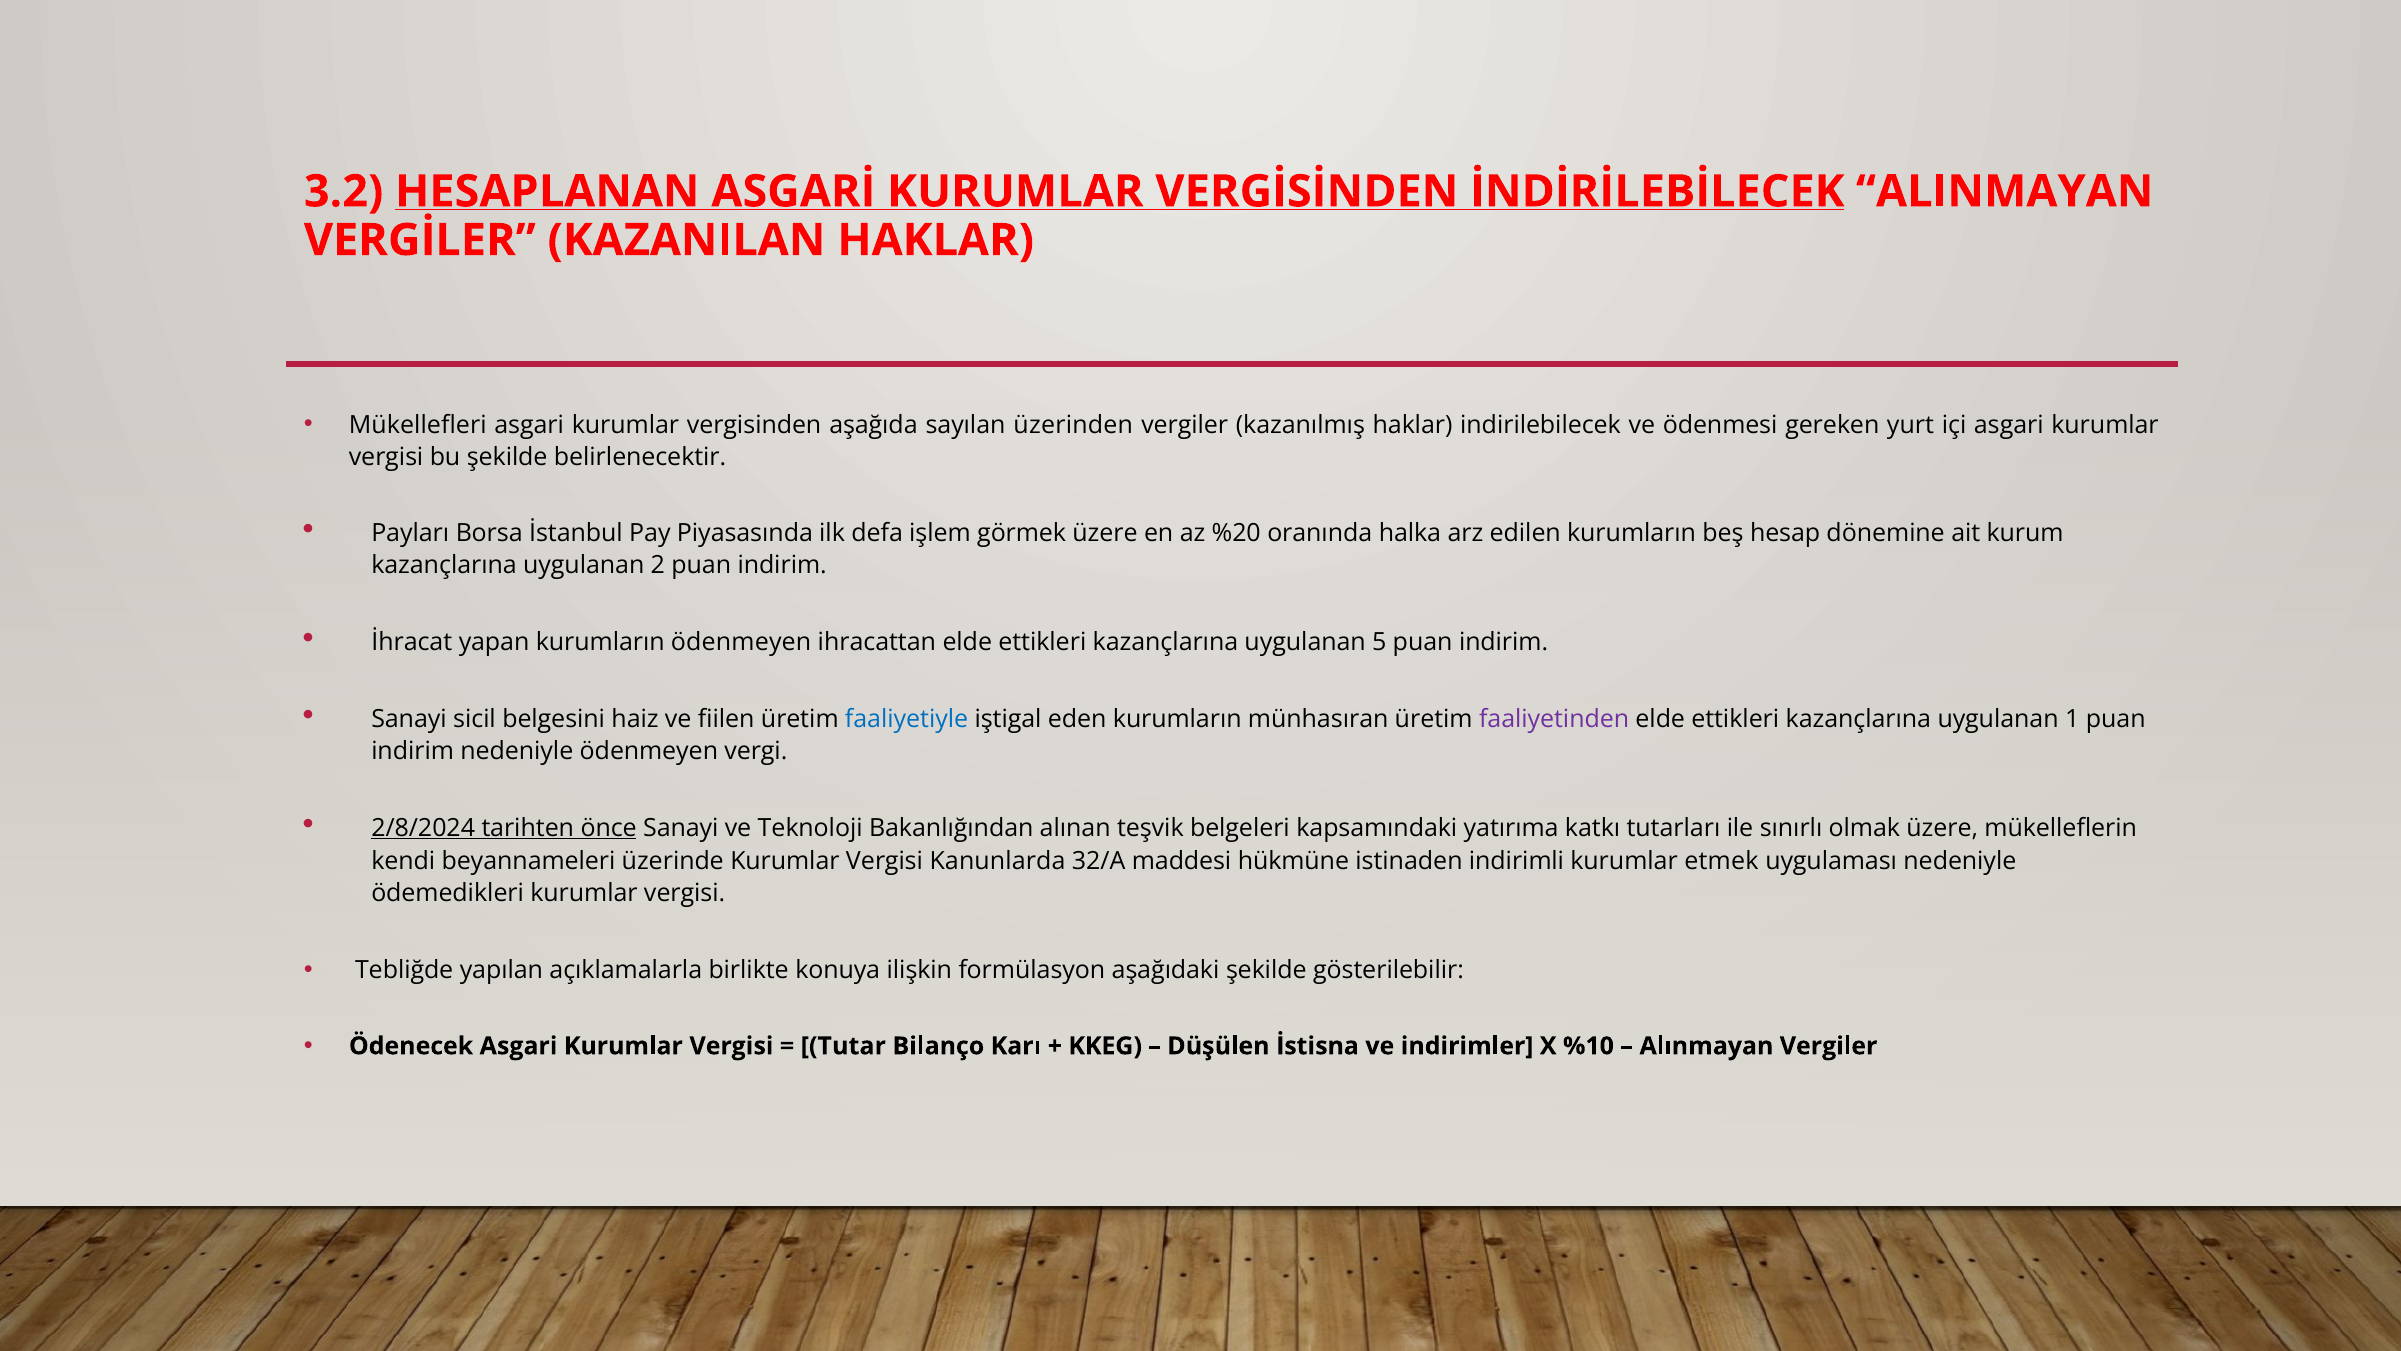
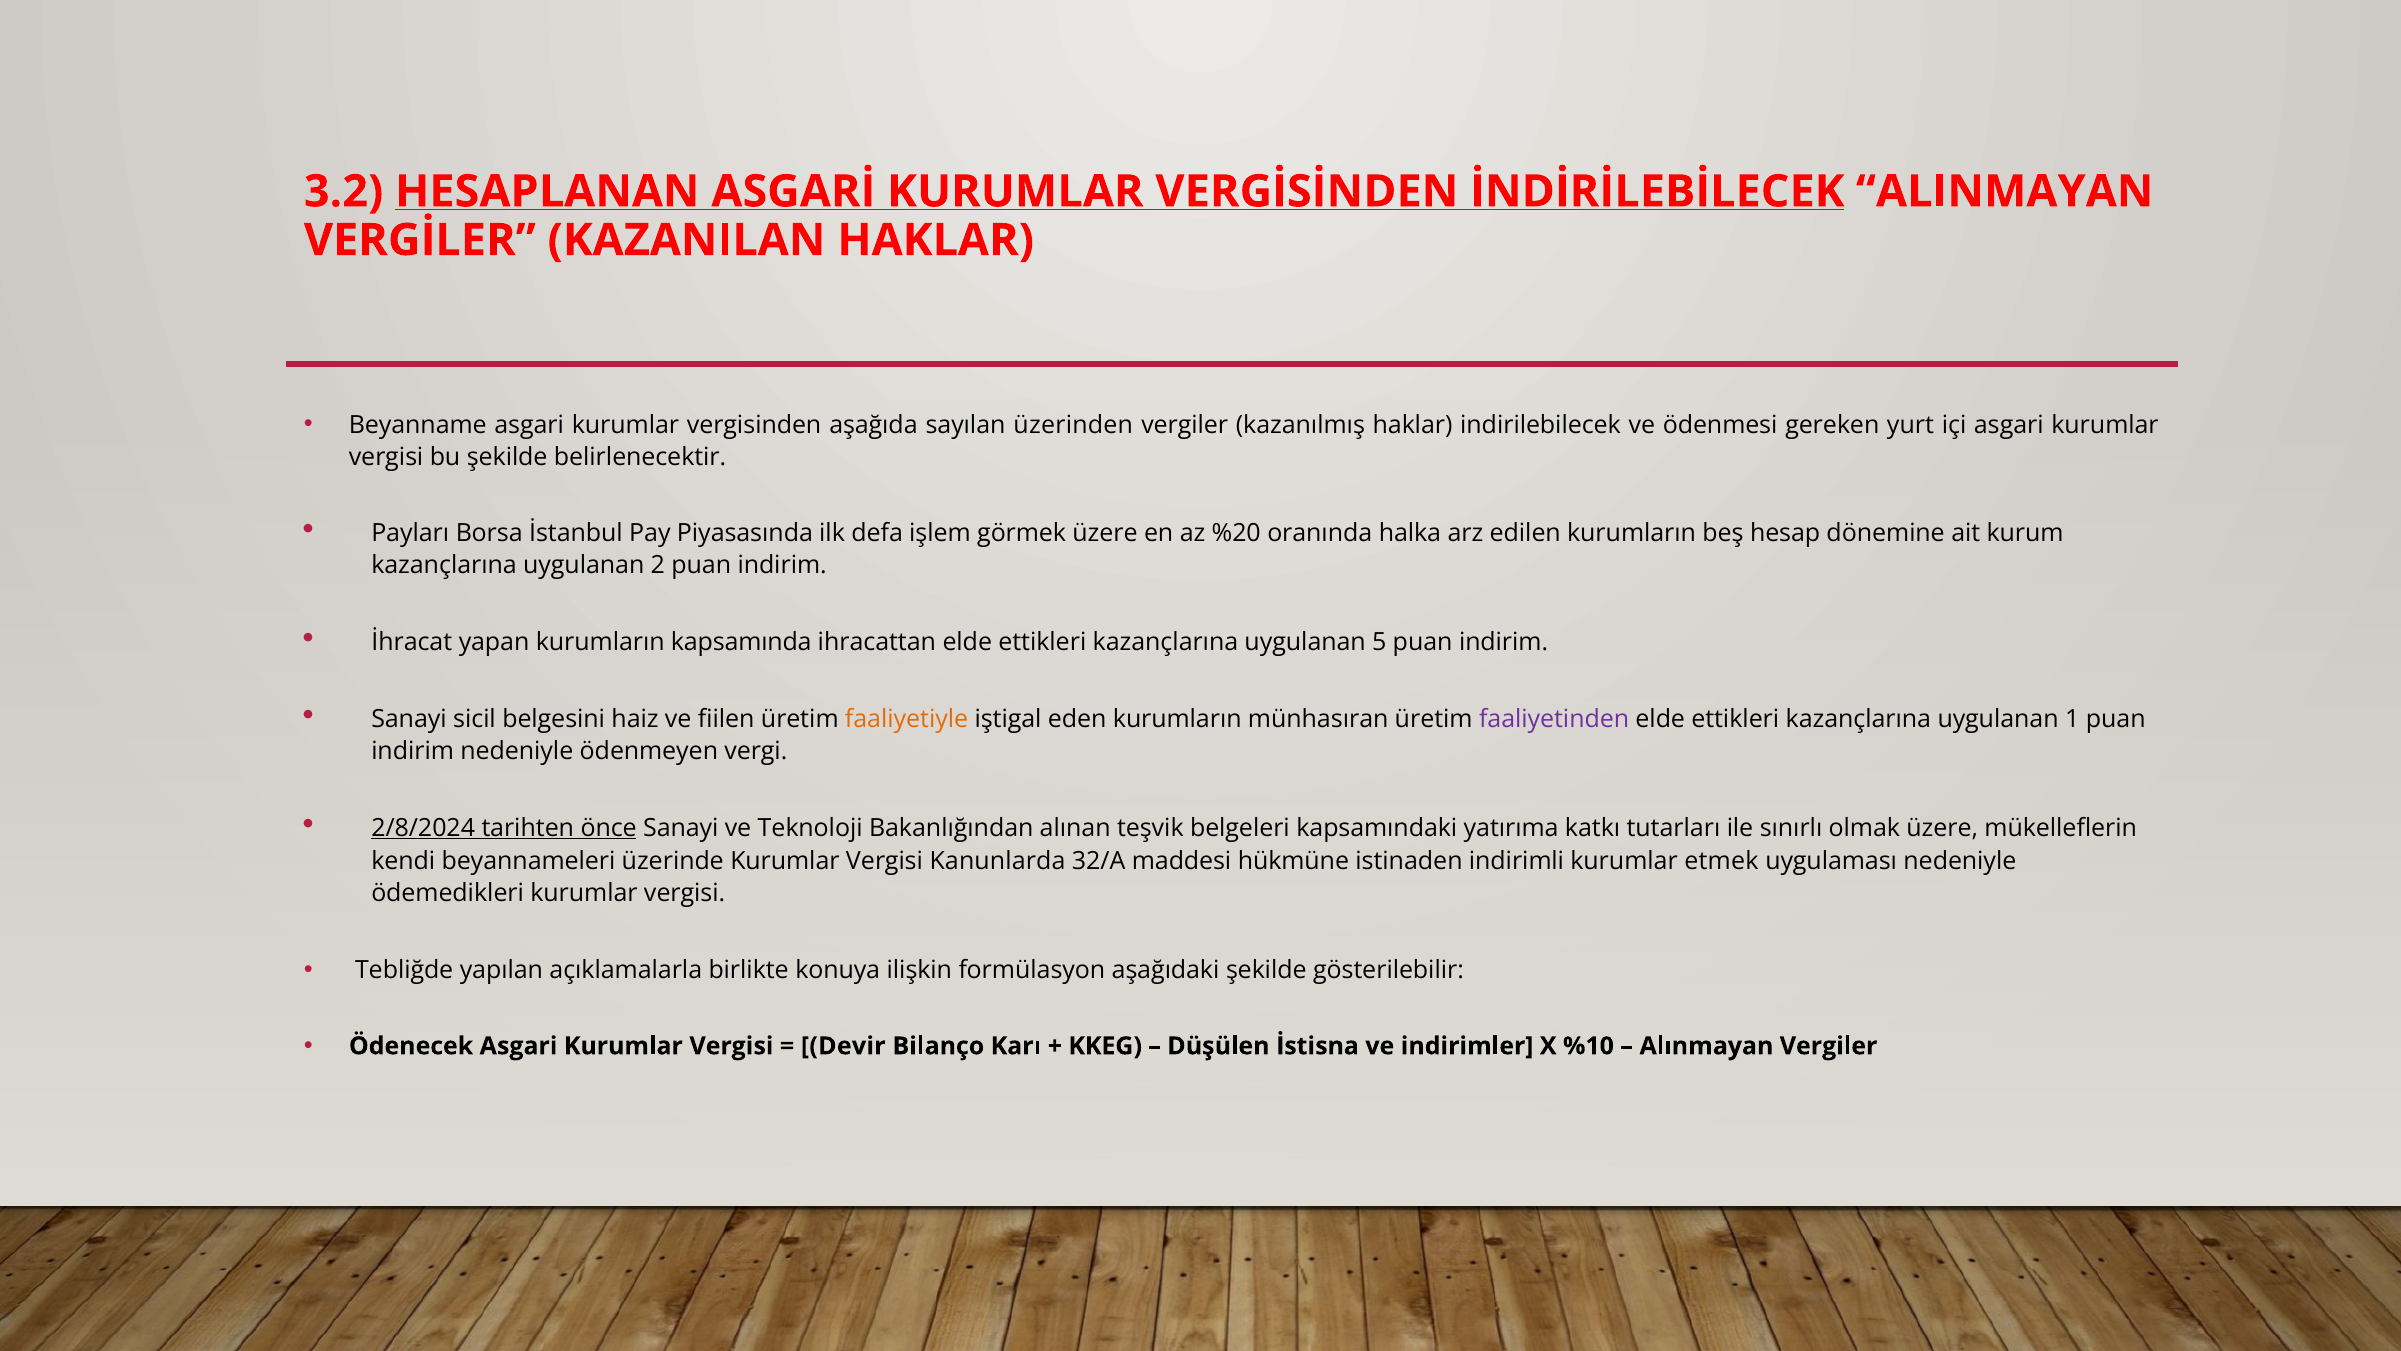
Mükellefleri: Mükellefleri -> Beyanname
kurumların ödenmeyen: ödenmeyen -> kapsamında
faaliyetiyle colour: blue -> orange
Tutar: Tutar -> Devir
